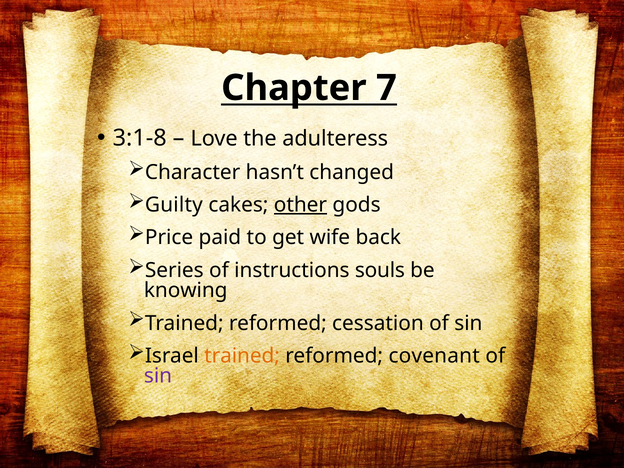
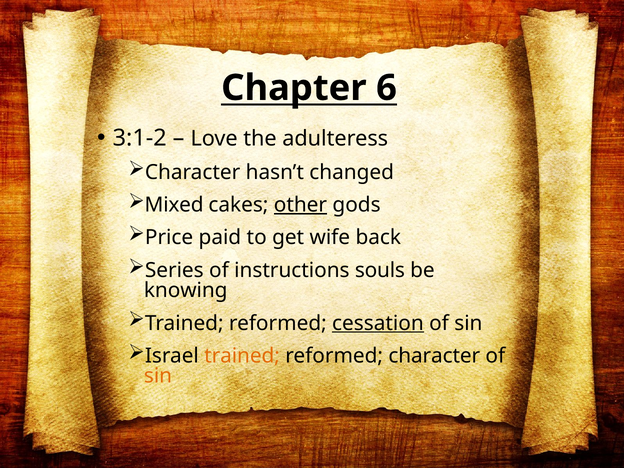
7: 7 -> 6
3:1-8: 3:1-8 -> 3:1-2
Guilty: Guilty -> Mixed
cessation underline: none -> present
reformed covenant: covenant -> character
sin at (158, 376) colour: purple -> orange
